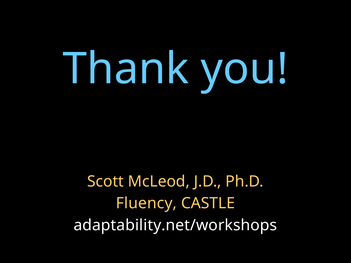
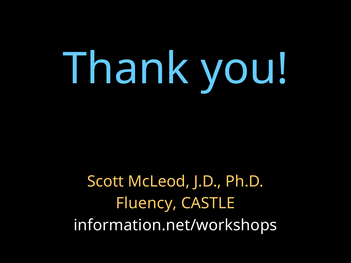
adaptability.net/workshops: adaptability.net/workshops -> information.net/workshops
